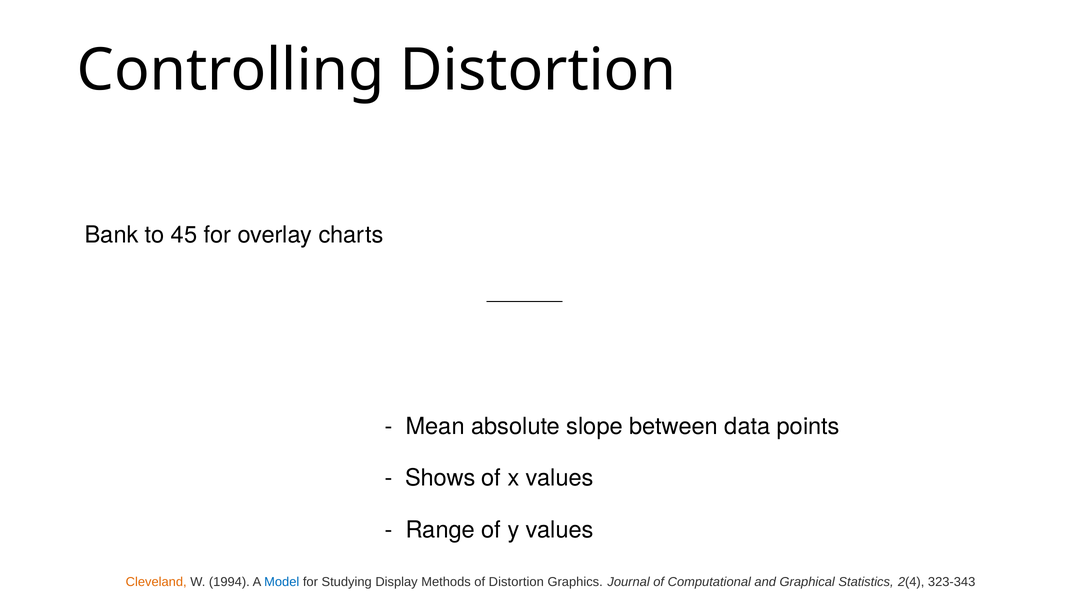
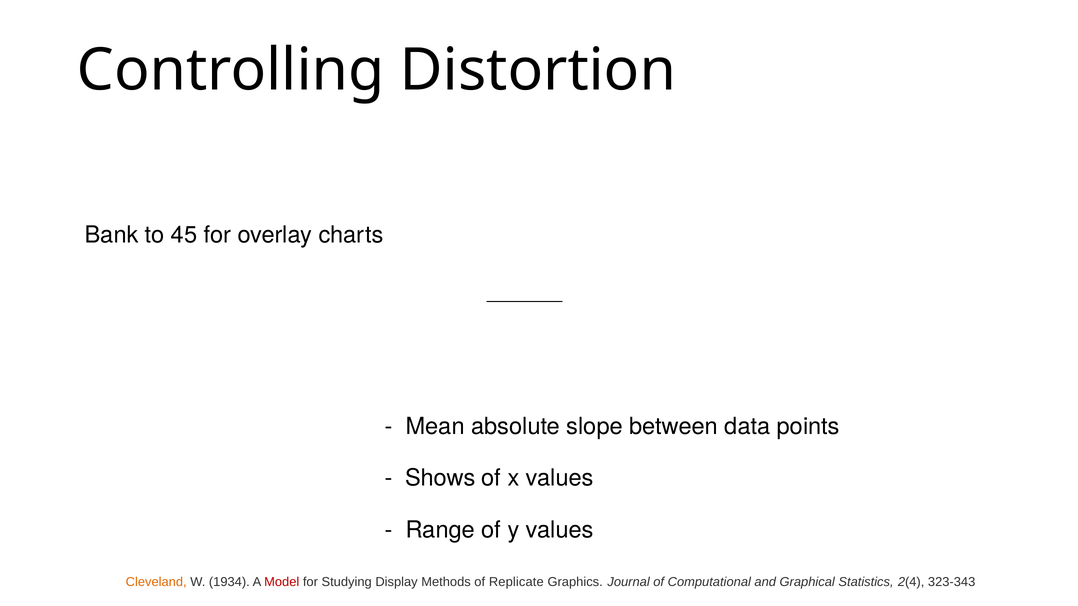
1994: 1994 -> 1934
Model colour: blue -> red
of Distortion: Distortion -> Replicate
